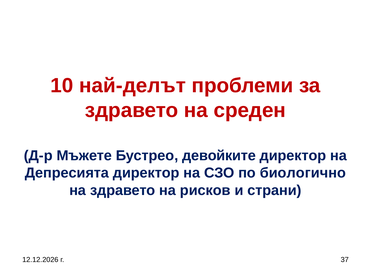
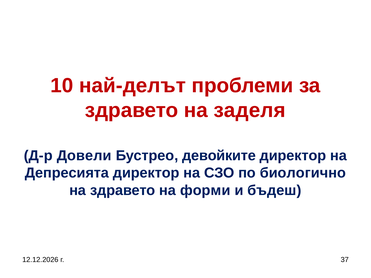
среден: среден -> заделя
Мъжете: Мъжете -> Довели
рисков: рисков -> форми
страни: страни -> бъдеш
